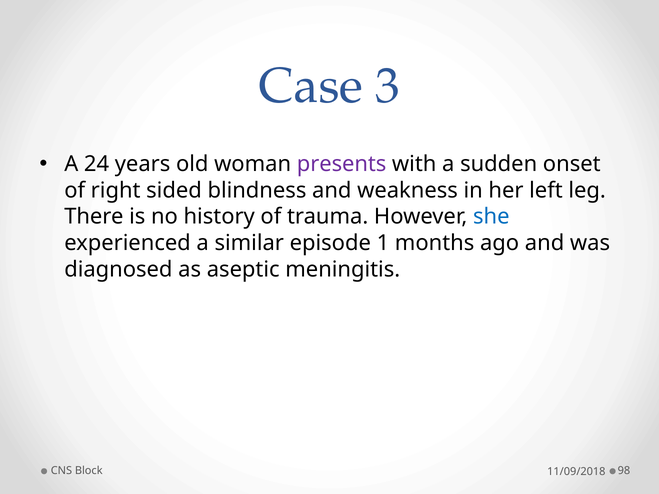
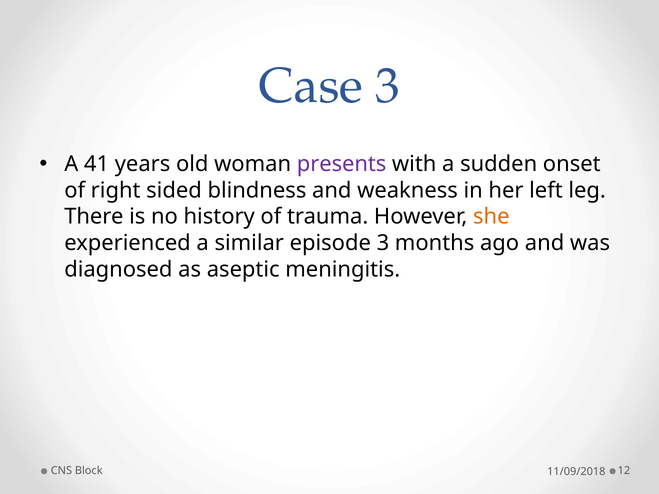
24: 24 -> 41
she colour: blue -> orange
episode 1: 1 -> 3
98: 98 -> 12
